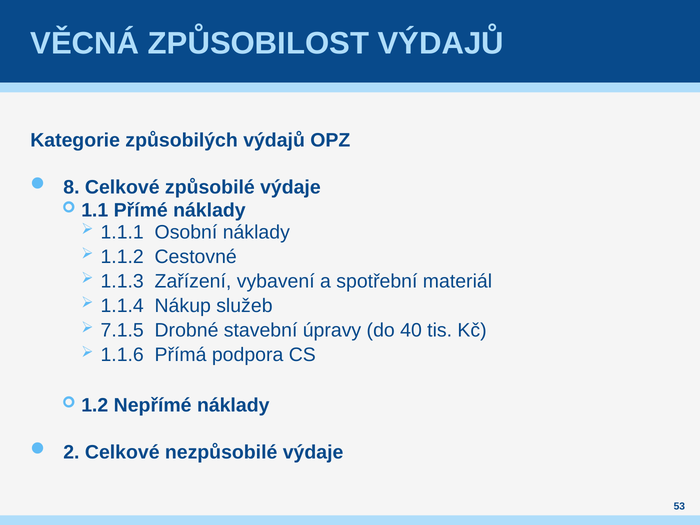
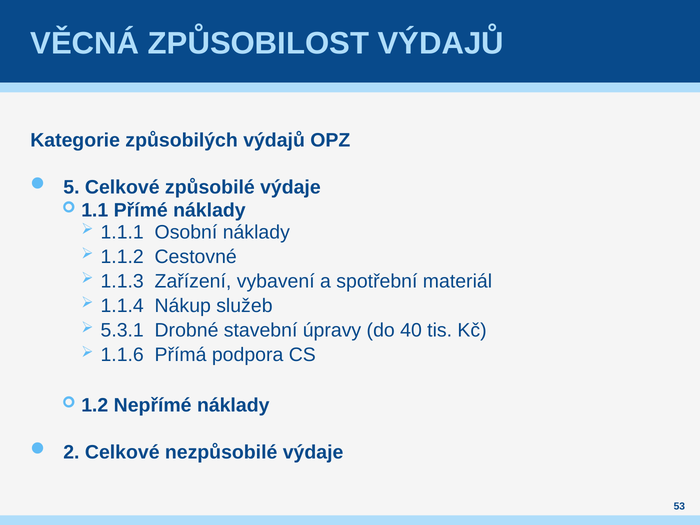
8: 8 -> 5
7.1.5: 7.1.5 -> 5.3.1
